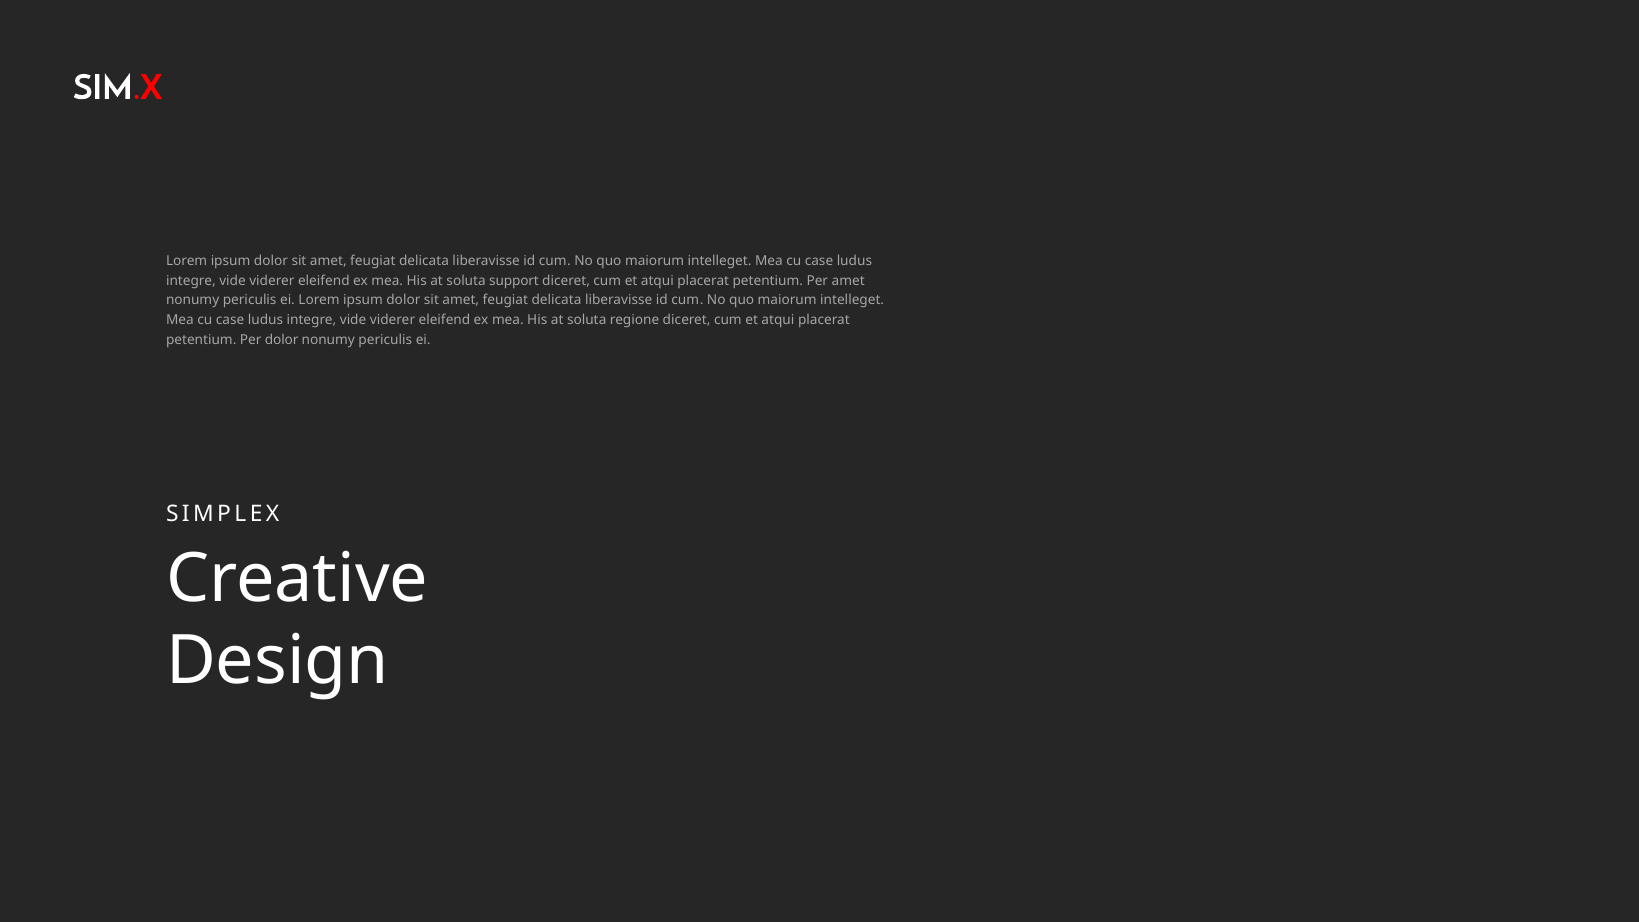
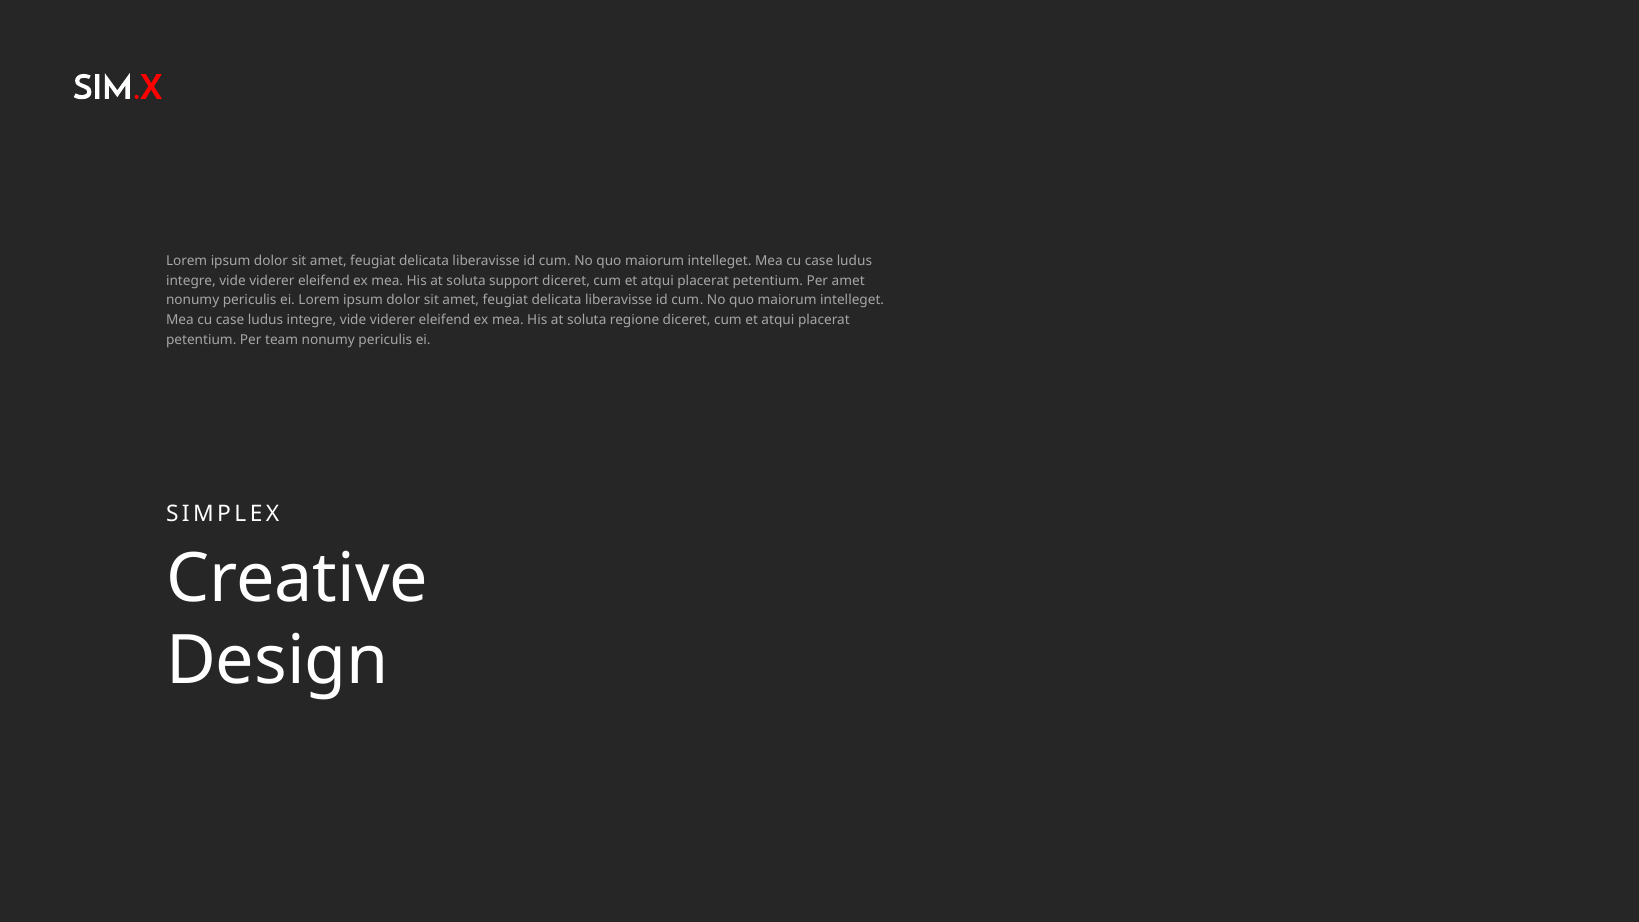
Per dolor: dolor -> team
